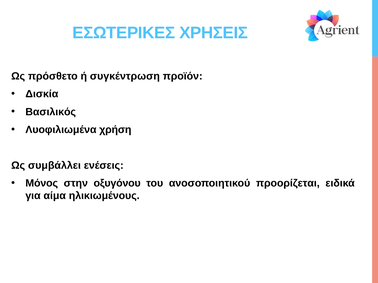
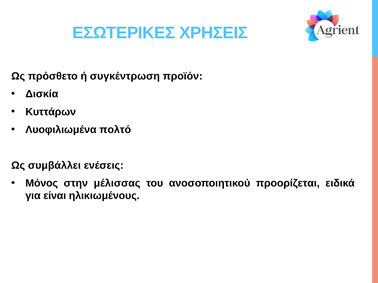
Βασιλικός: Βασιλικός -> Κυττάρων
χρήση: χρήση -> πολτό
οξυγόνου: οξυγόνου -> μέλισσας
αίμα: αίμα -> είναι
